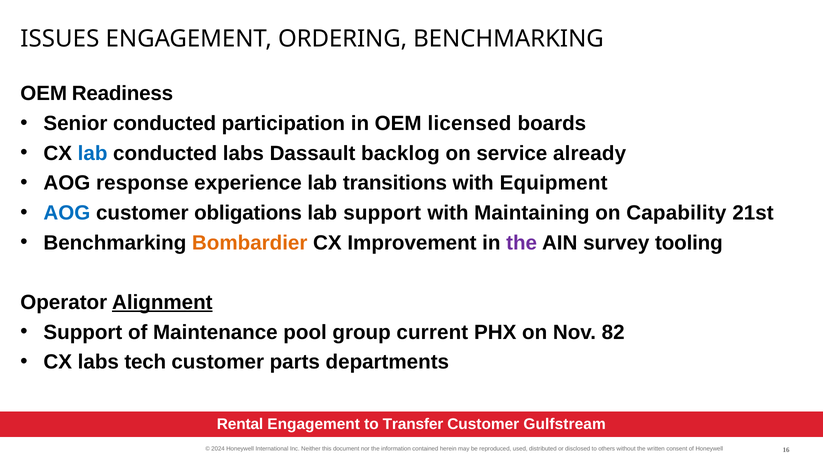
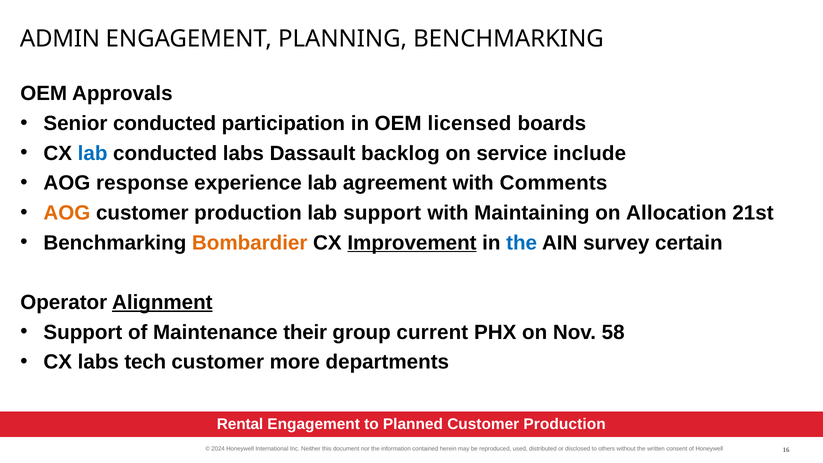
ISSUES: ISSUES -> ADMIN
ORDERING: ORDERING -> PLANNING
Readiness: Readiness -> Approvals
already: already -> include
transitions: transitions -> agreement
Equipment: Equipment -> Comments
AOG at (67, 213) colour: blue -> orange
obligations at (248, 213): obligations -> production
Capability: Capability -> Allocation
Improvement underline: none -> present
the at (522, 243) colour: purple -> blue
tooling: tooling -> certain
pool: pool -> their
82: 82 -> 58
parts: parts -> more
Transfer: Transfer -> Planned
Gulfstream at (565, 424): Gulfstream -> Production
